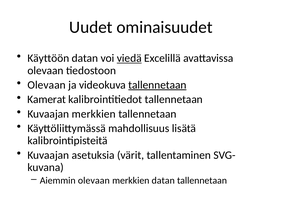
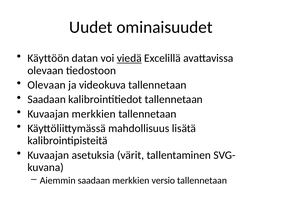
tallennetaan at (157, 85) underline: present -> none
Kamerat at (47, 100): Kamerat -> Saadaan
Aiemmin olevaan: olevaan -> saadaan
merkkien datan: datan -> versio
